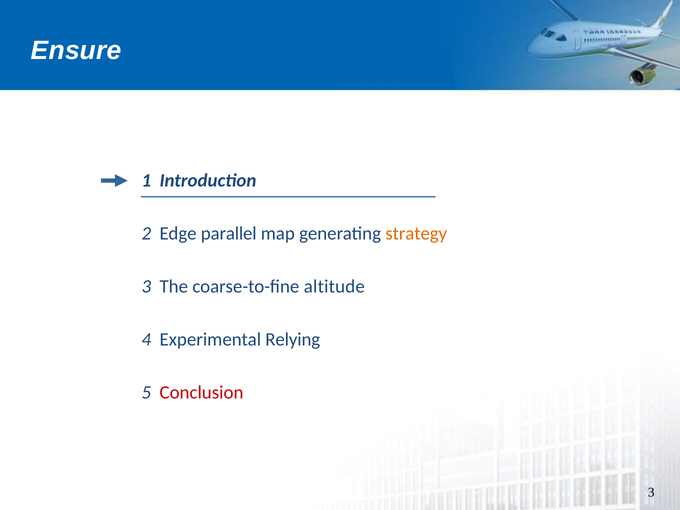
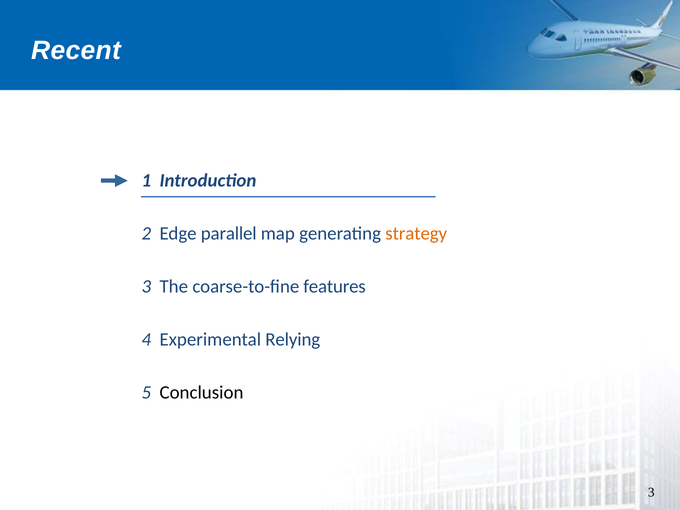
Ensure: Ensure -> Recent
altitude: altitude -> features
Conclusion colour: red -> black
